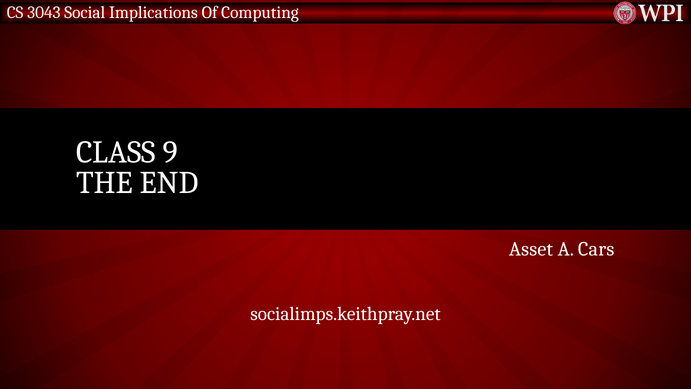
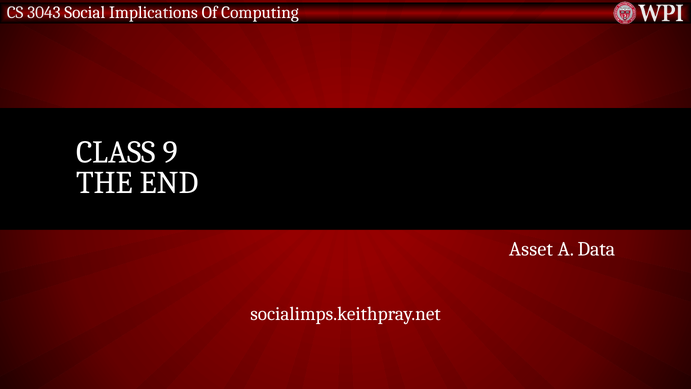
Cars: Cars -> Data
